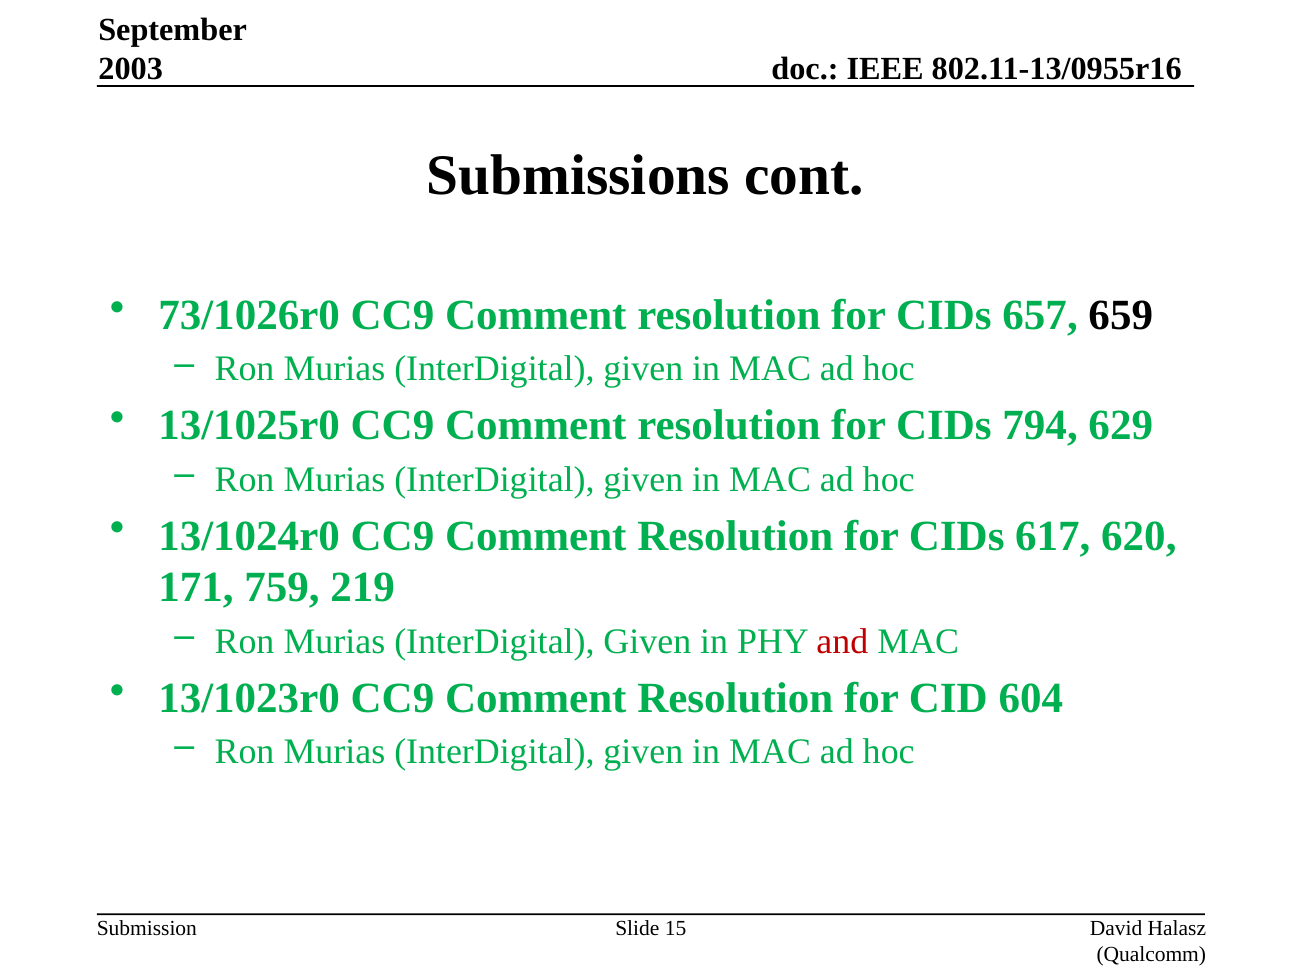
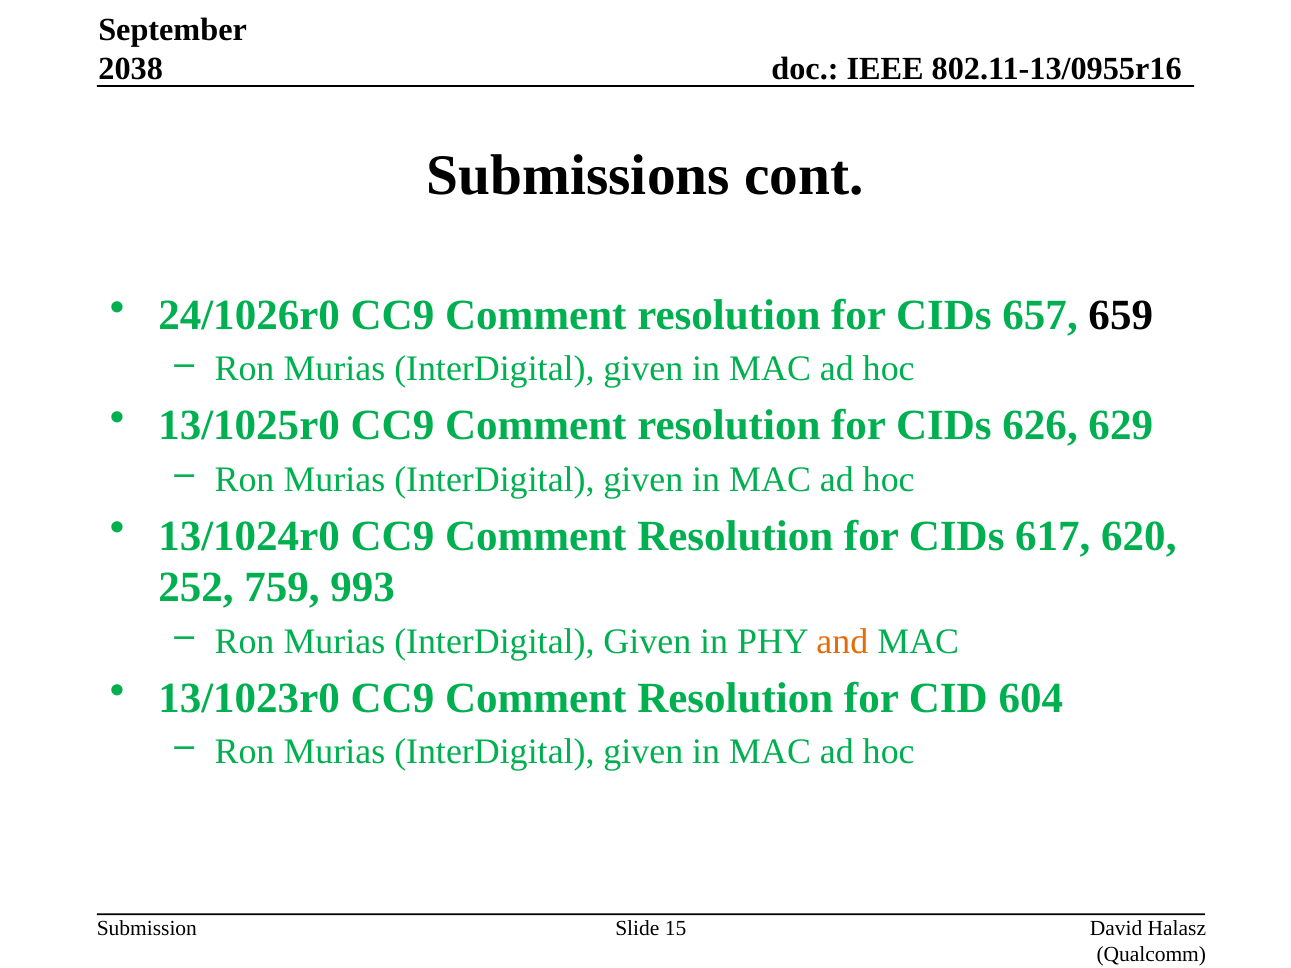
2003: 2003 -> 2038
73/1026r0: 73/1026r0 -> 24/1026r0
794: 794 -> 626
171: 171 -> 252
219: 219 -> 993
and colour: red -> orange
